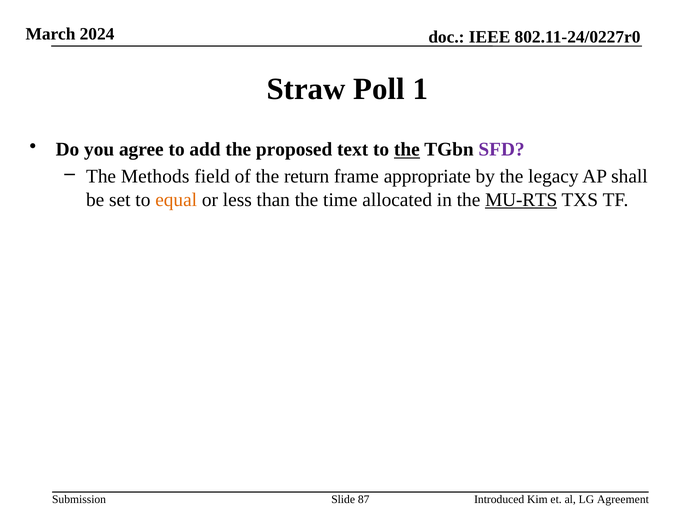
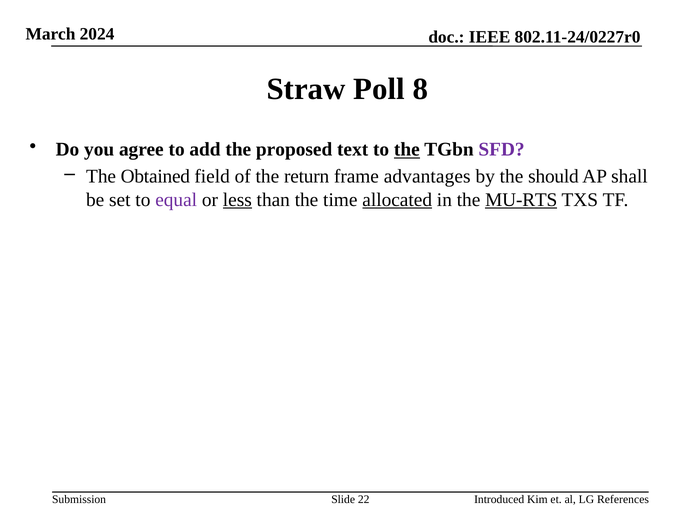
1: 1 -> 8
Methods: Methods -> Obtained
appropriate: appropriate -> advantages
legacy: legacy -> should
equal colour: orange -> purple
less underline: none -> present
allocated underline: none -> present
87: 87 -> 22
Agreement: Agreement -> References
